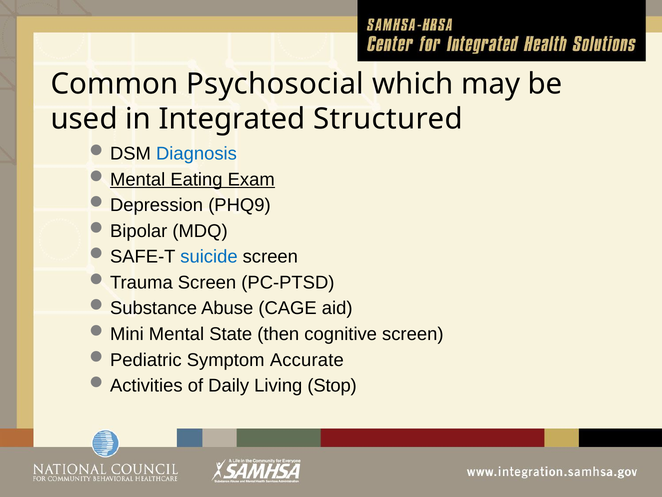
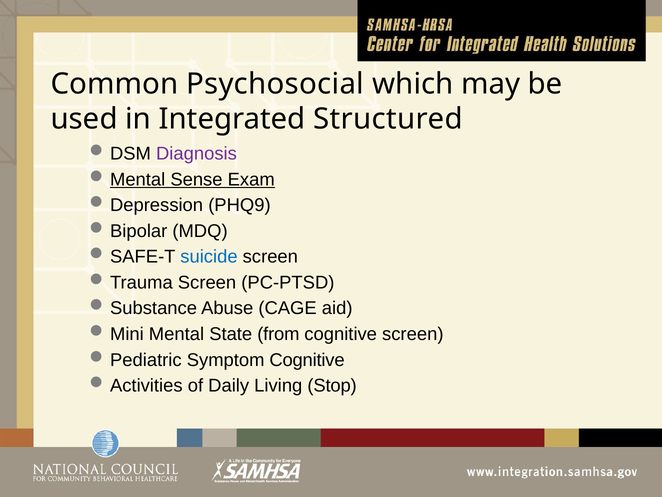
Diagnosis colour: blue -> purple
Eating: Eating -> Sense
then: then -> from
Symptom Accurate: Accurate -> Cognitive
